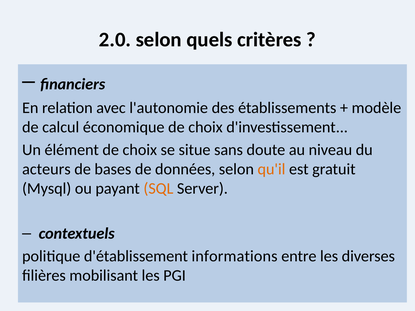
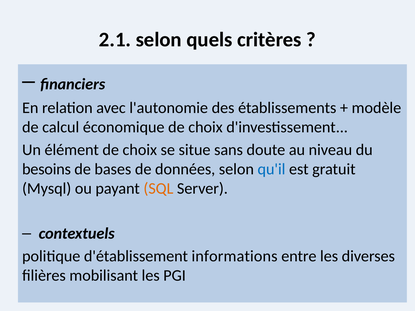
2.0: 2.0 -> 2.1
acteurs: acteurs -> besoins
qu'il colour: orange -> blue
